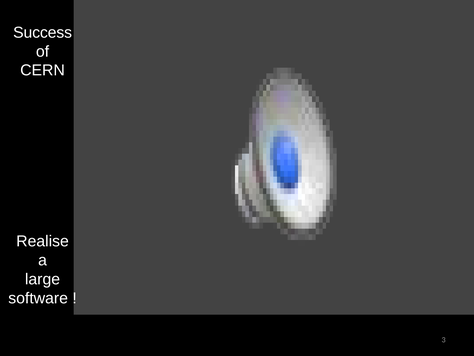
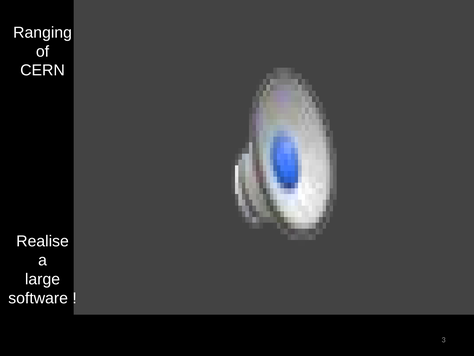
Success: Success -> Ranging
